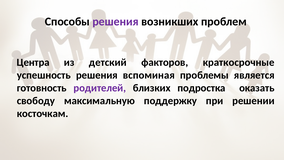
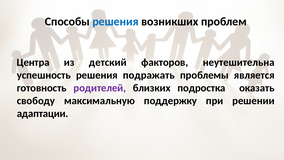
решения at (116, 22) colour: purple -> blue
краткосрочные: краткосрочные -> неутешительна
вспоминая: вспоминая -> подражать
косточкам: косточкам -> адаптации
